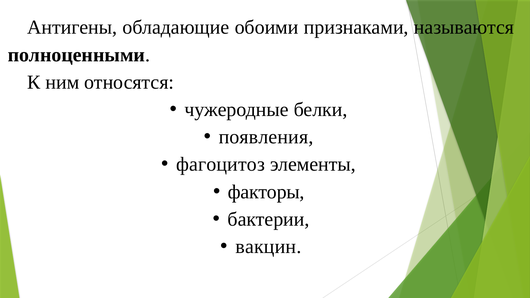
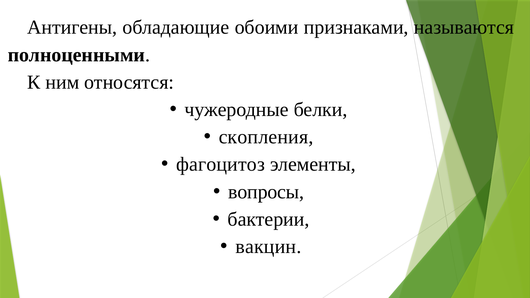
появления: появления -> скопления
факторы: факторы -> вопросы
